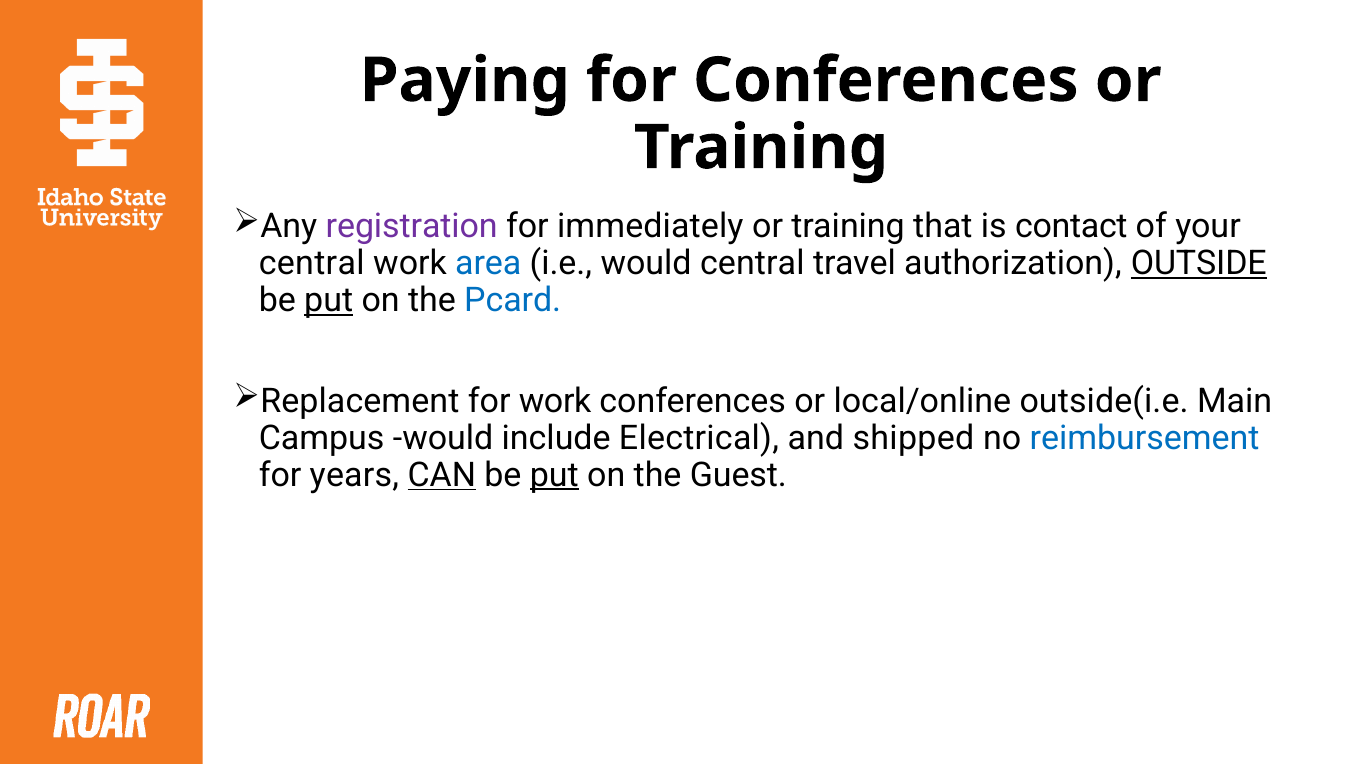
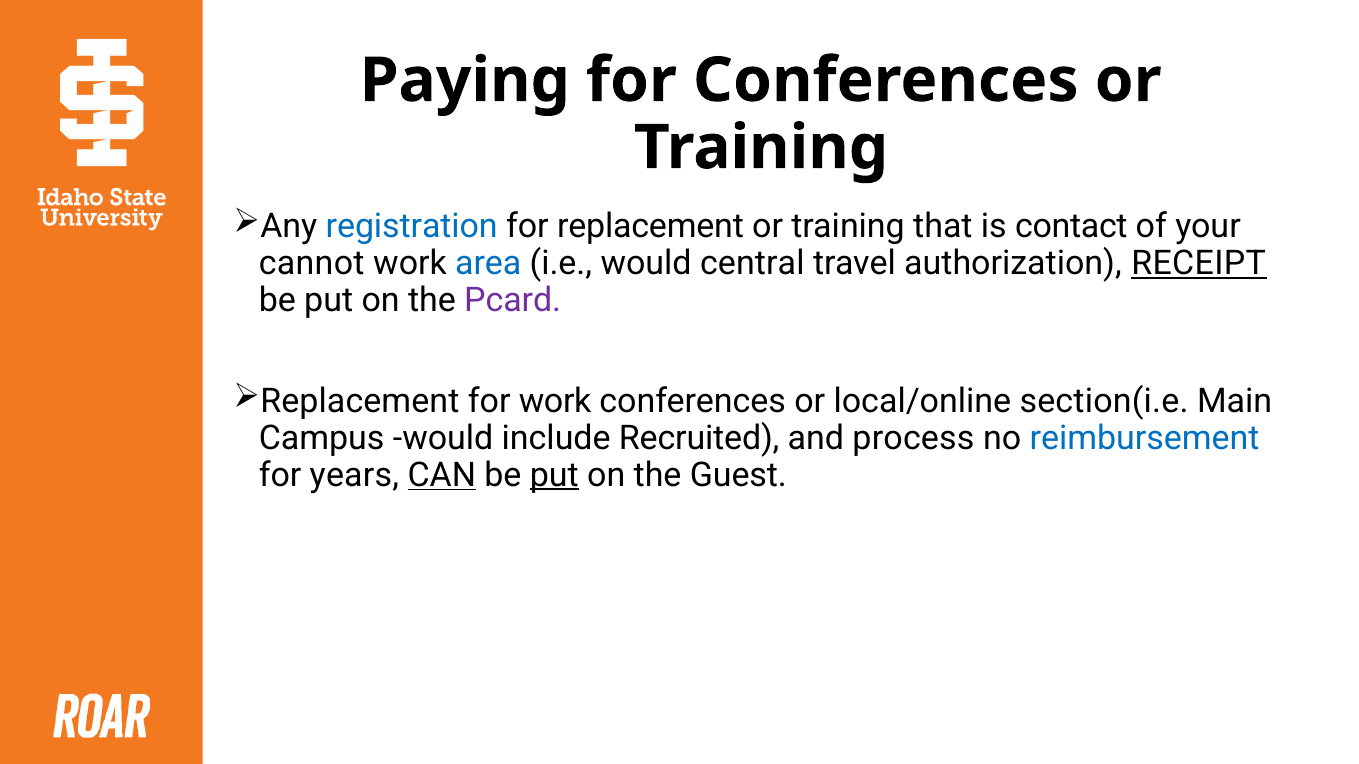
registration colour: purple -> blue
for immediately: immediately -> replacement
central at (312, 263): central -> cannot
OUTSIDE: OUTSIDE -> RECEIPT
put at (329, 300) underline: present -> none
Pcard colour: blue -> purple
outside(i.e: outside(i.e -> section(i.e
Electrical: Electrical -> Recruited
shipped: shipped -> process
